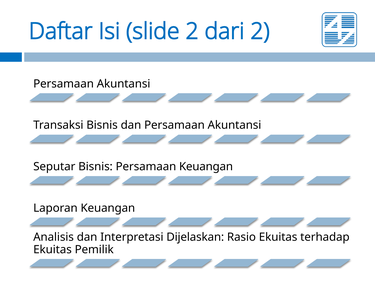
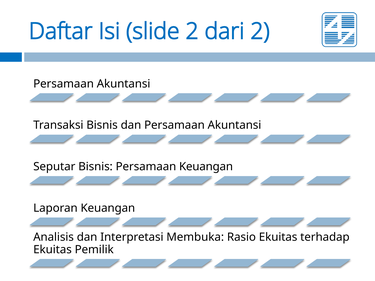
Dijelaskan: Dijelaskan -> Membuka
